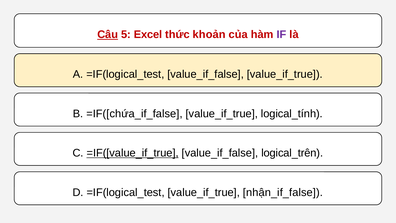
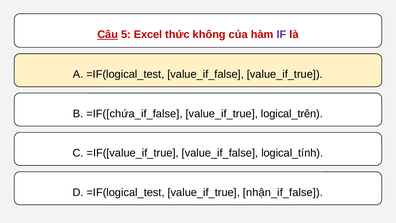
khoản: khoản -> không
logical_tính: logical_tính -> logical_trên
=IF([value_if_true underline: present -> none
logical_trên: logical_trên -> logical_tính
